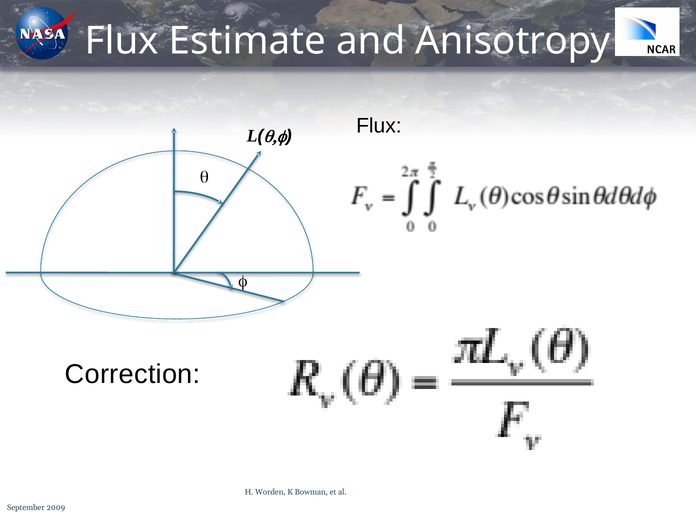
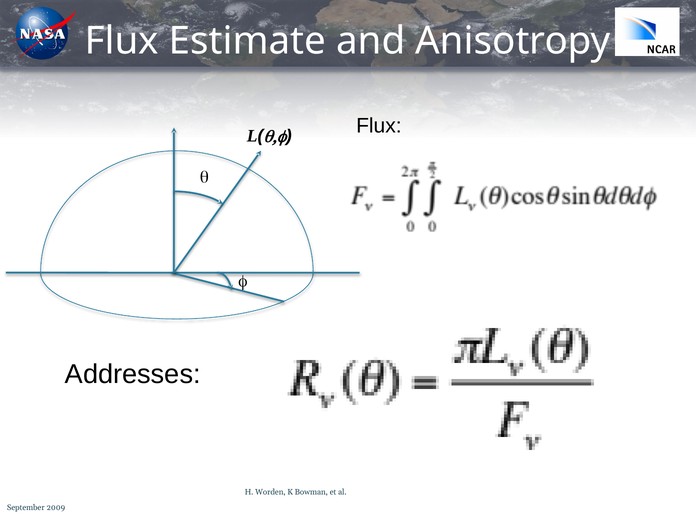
Correction: Correction -> Addresses
